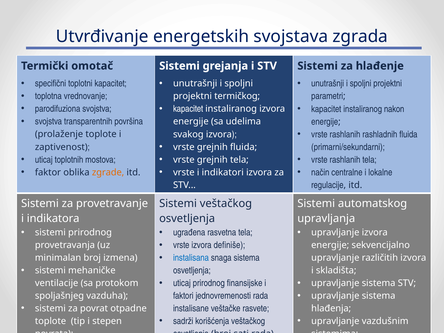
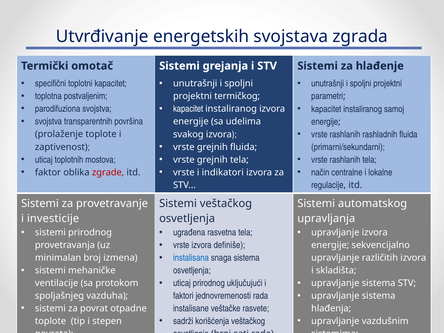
vrednovanje: vrednovanje -> postvaljenim
nakon: nakon -> samoj
zgrade colour: orange -> red
indikatora: indikatora -> investicije
finansijske: finansijske -> uključujući
